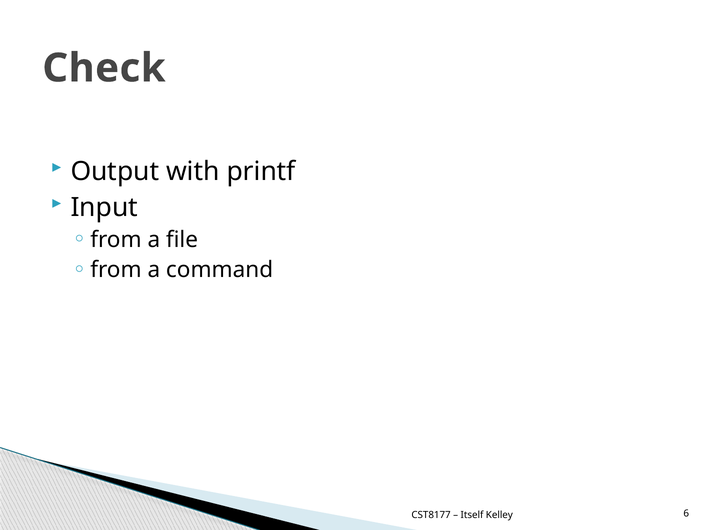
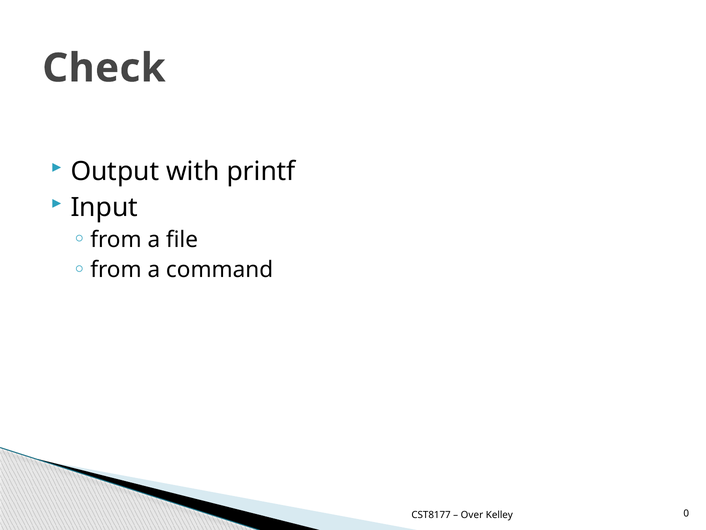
Itself: Itself -> Over
6: 6 -> 0
